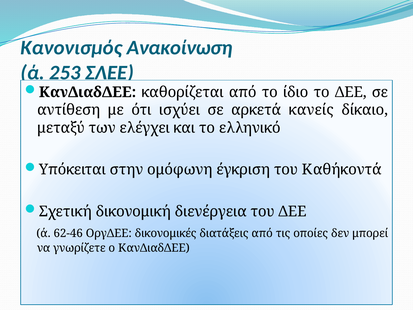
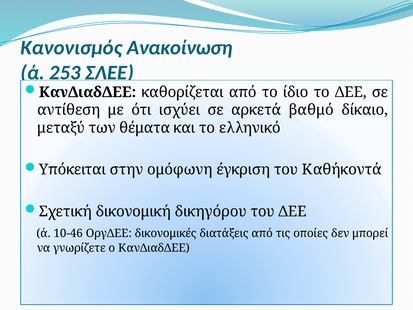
κανείς: κανείς -> βαθμό
ελέγχει: ελέγχει -> θέματα
διενέργεια: διενέργεια -> δικηγόρου
62-46: 62-46 -> 10-46
